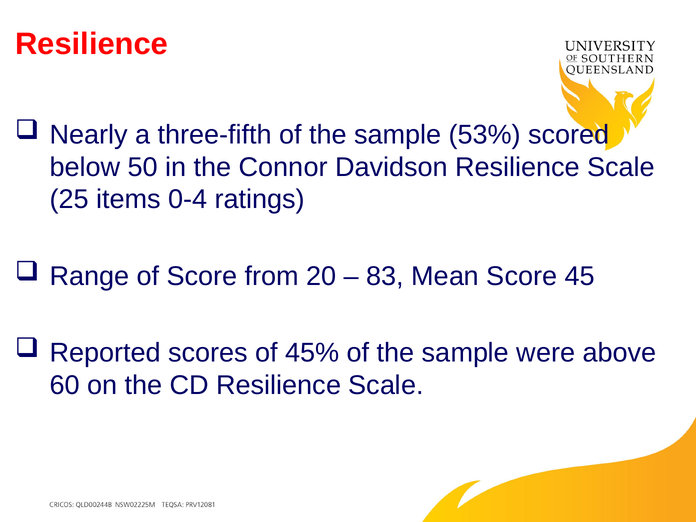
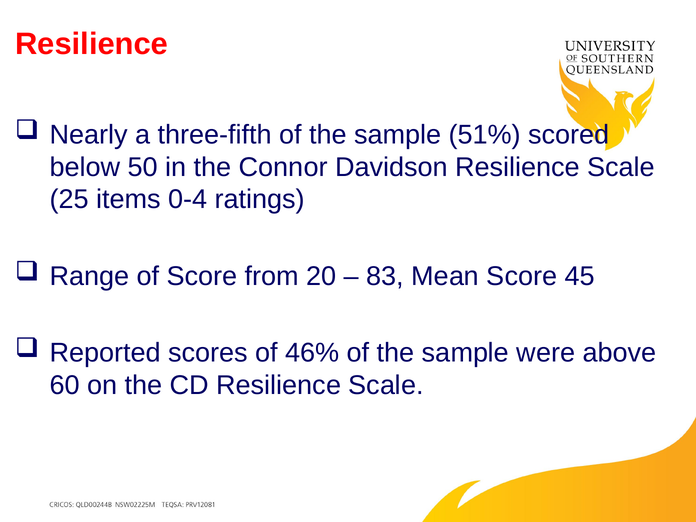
53%: 53% -> 51%
45%: 45% -> 46%
